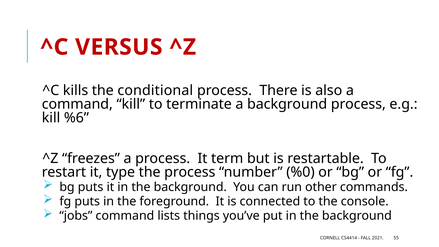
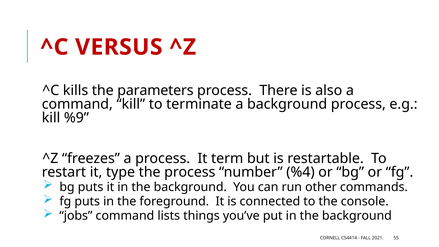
conditional: conditional -> parameters
%6: %6 -> %9
%0: %0 -> %4
